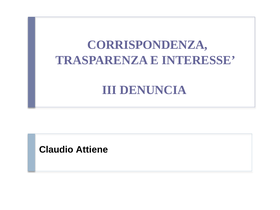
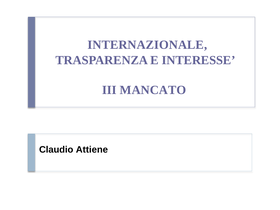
CORRISPONDENZA: CORRISPONDENZA -> INTERNAZIONALE
DENUNCIA: DENUNCIA -> MANCATO
